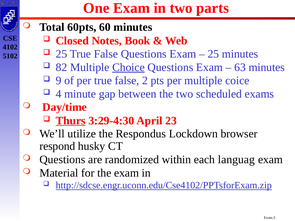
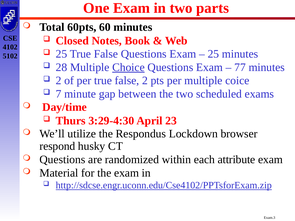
82: 82 -> 28
63: 63 -> 77
9 at (59, 81): 9 -> 2
4: 4 -> 7
Thurs underline: present -> none
languag: languag -> attribute
